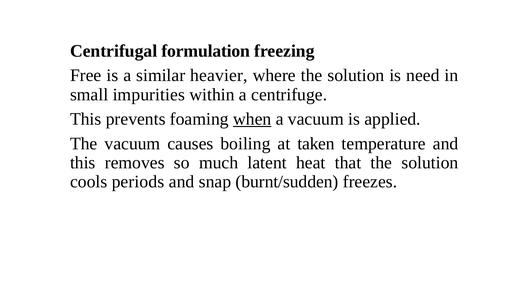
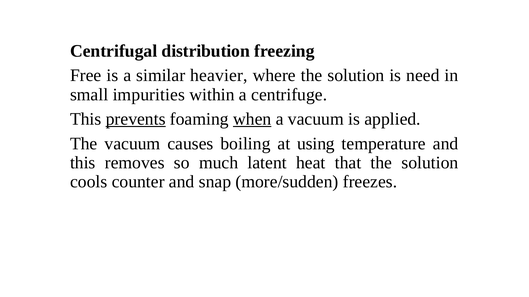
formulation: formulation -> distribution
prevents underline: none -> present
taken: taken -> using
periods: periods -> counter
burnt/sudden: burnt/sudden -> more/sudden
